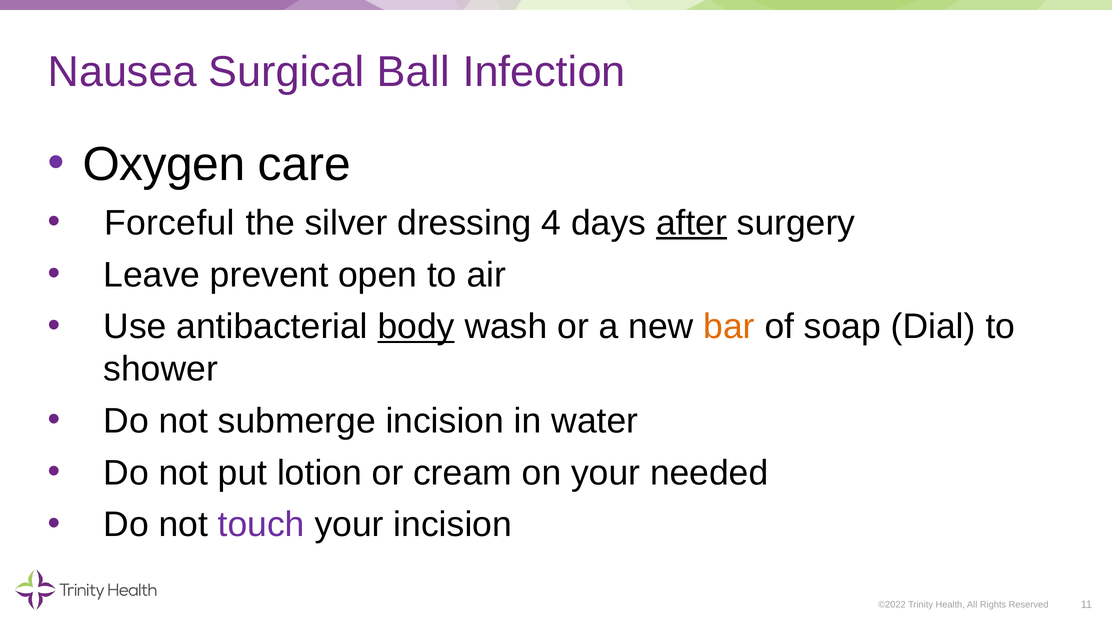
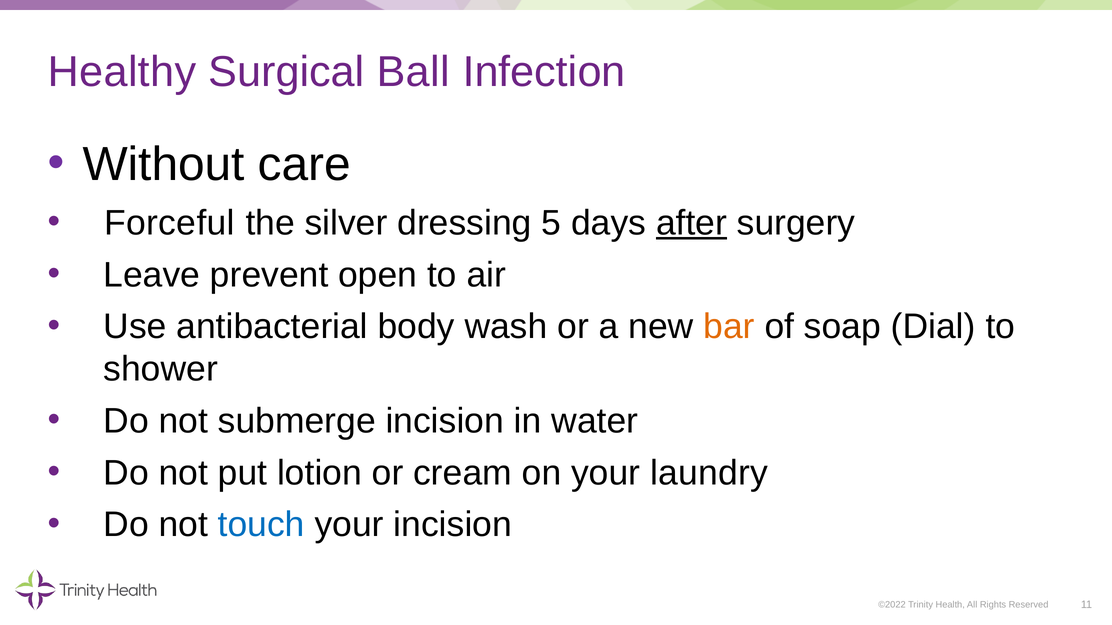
Nausea: Nausea -> Healthy
Oxygen: Oxygen -> Without
4: 4 -> 5
body underline: present -> none
needed: needed -> laundry
touch colour: purple -> blue
